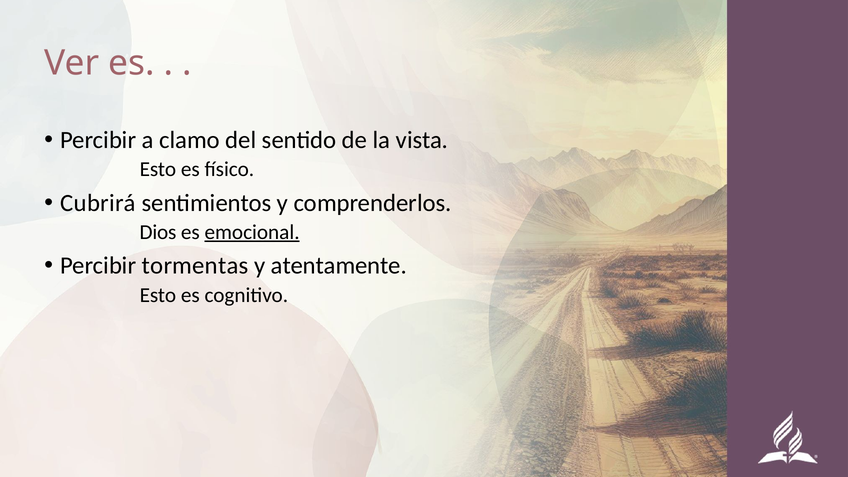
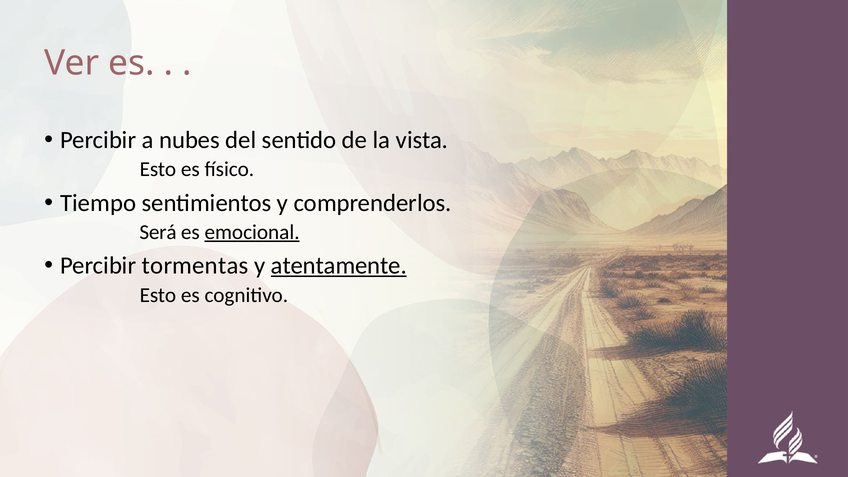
clamo: clamo -> nubes
Cubrirá: Cubrirá -> Tiempo
Dios: Dios -> Será
atentamente underline: none -> present
